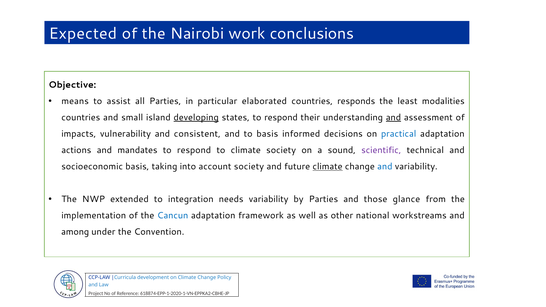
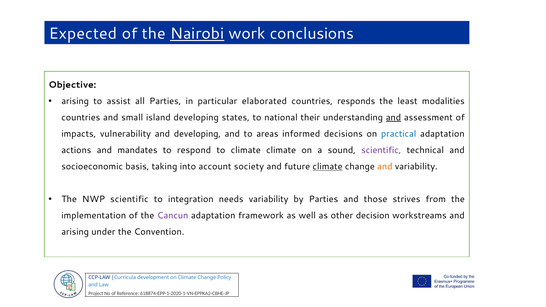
Nairobi underline: none -> present
means at (75, 101): means -> arising
developing at (196, 118) underline: present -> none
states to respond: respond -> national
and consistent: consistent -> developing
to basis: basis -> areas
climate society: society -> climate
and at (385, 167) colour: blue -> orange
NWP extended: extended -> scientific
glance: glance -> strives
Cancun colour: blue -> purple
national: national -> decision
among at (75, 232): among -> arising
